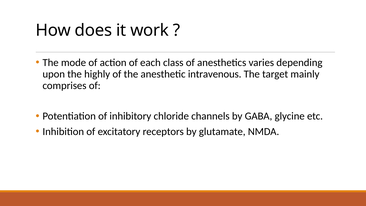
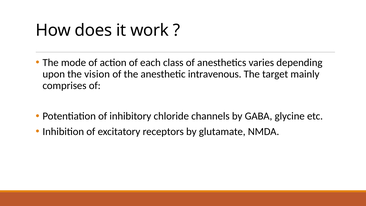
highly: highly -> vision
